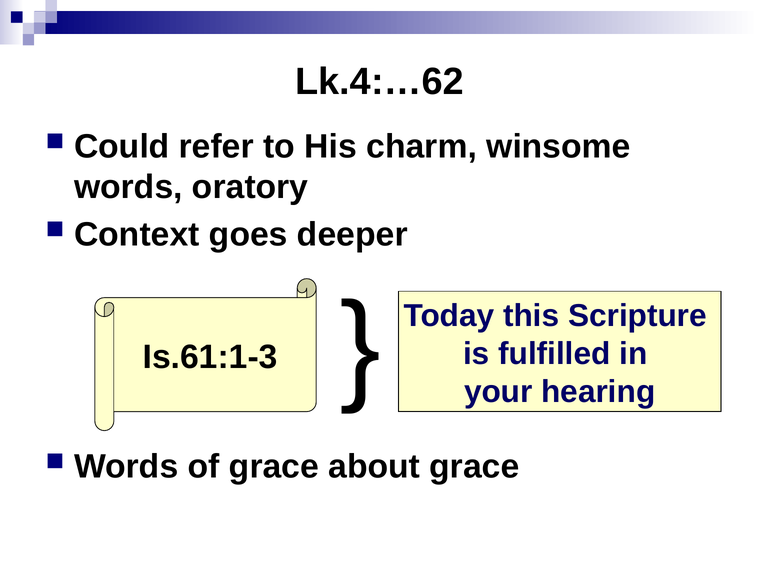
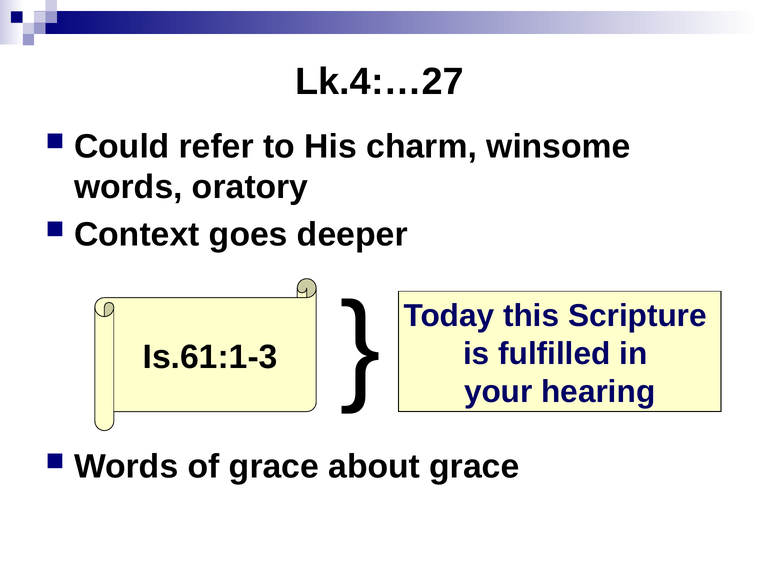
Lk.4:…62: Lk.4:…62 -> Lk.4:…27
